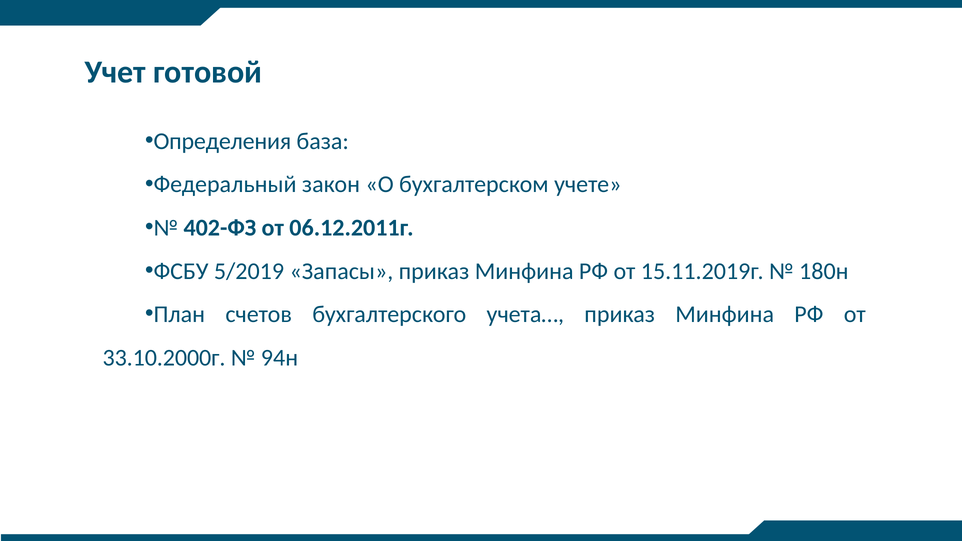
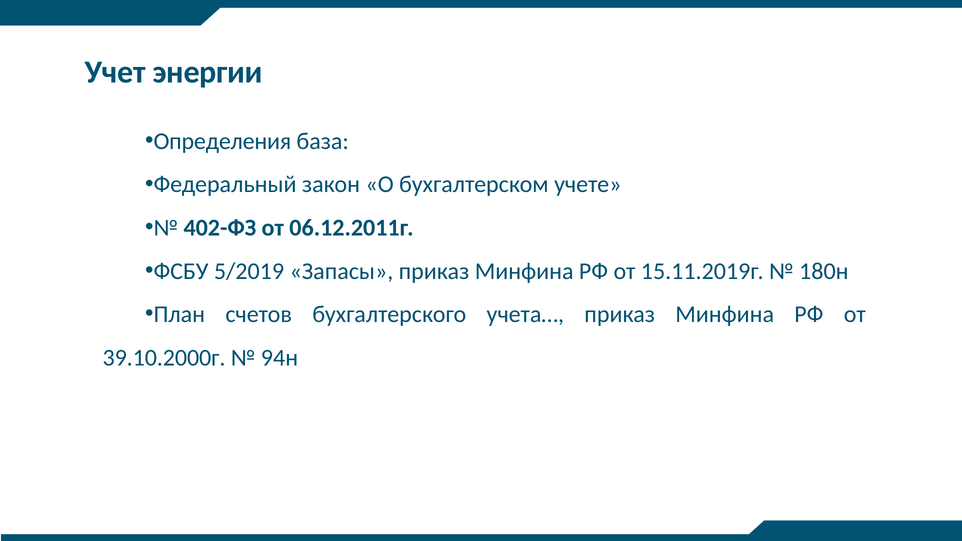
готовой: готовой -> энергии
33.10.2000г: 33.10.2000г -> 39.10.2000г
